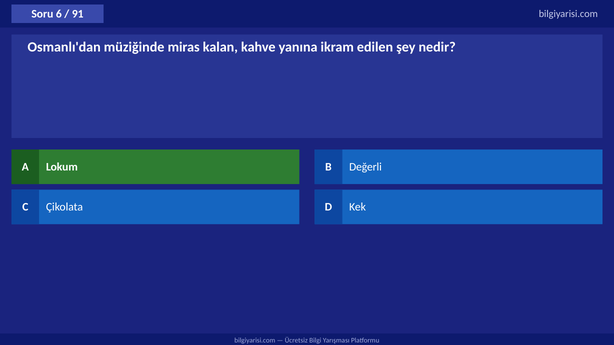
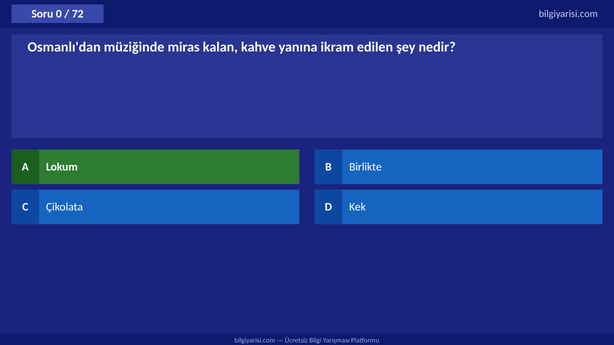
6: 6 -> 0
91: 91 -> 72
Değerli: Değerli -> Birlikte
